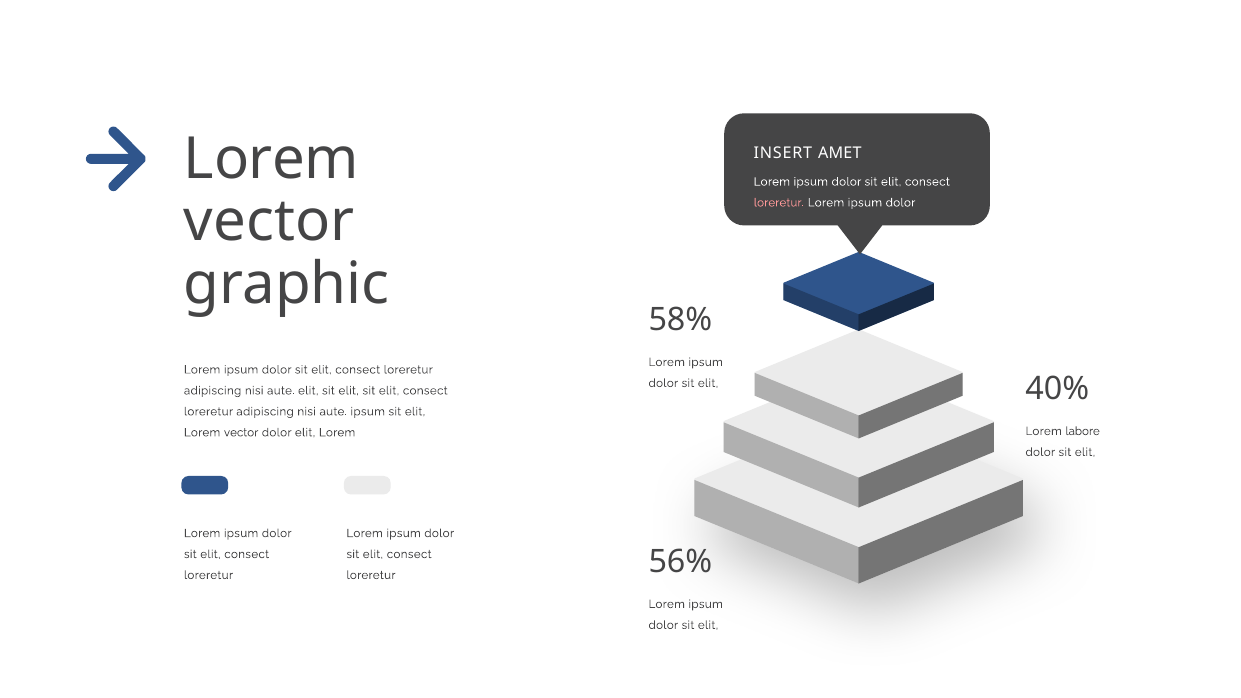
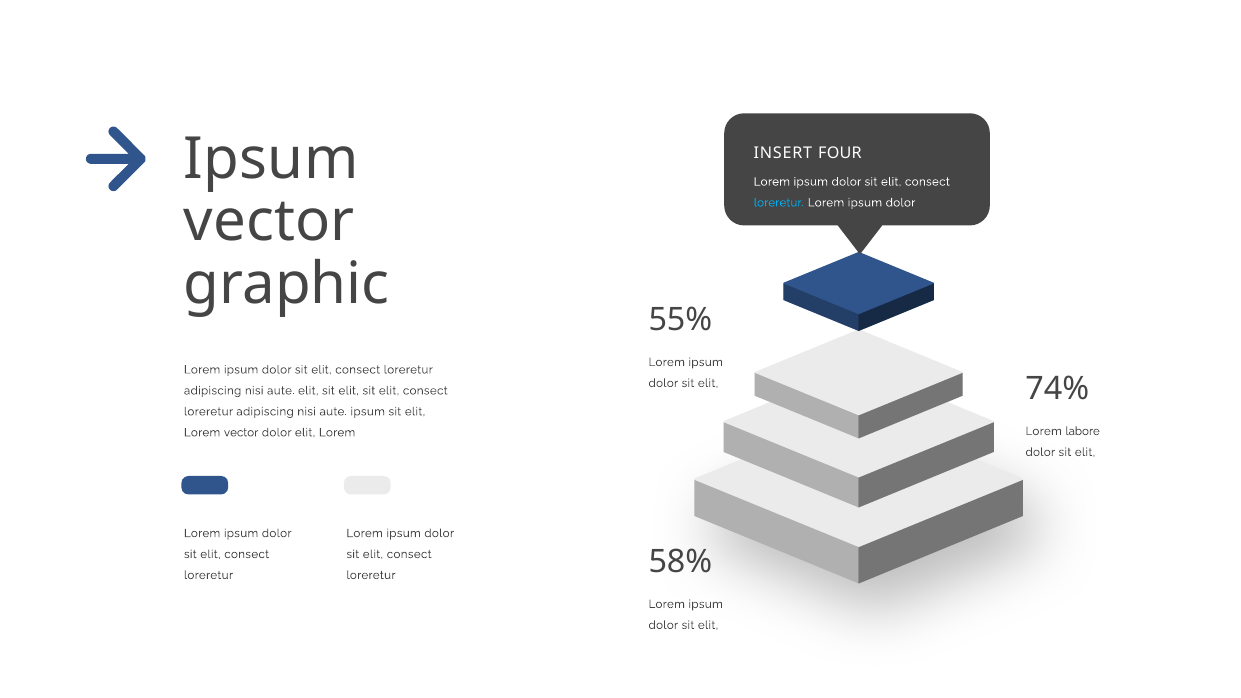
Lorem at (272, 159): Lorem -> Ipsum
AMET: AMET -> FOUR
loreretur at (779, 203) colour: pink -> light blue
58%: 58% -> 55%
40%: 40% -> 74%
56%: 56% -> 58%
